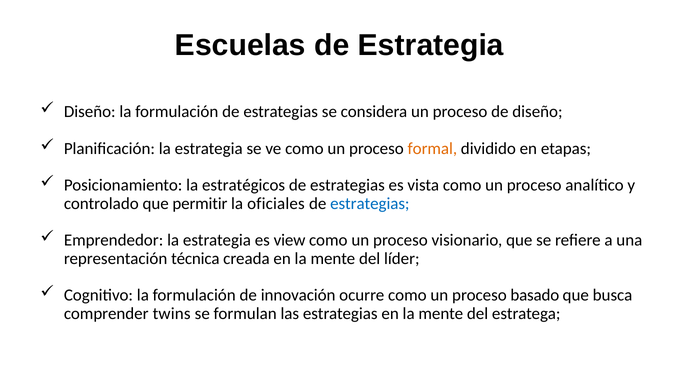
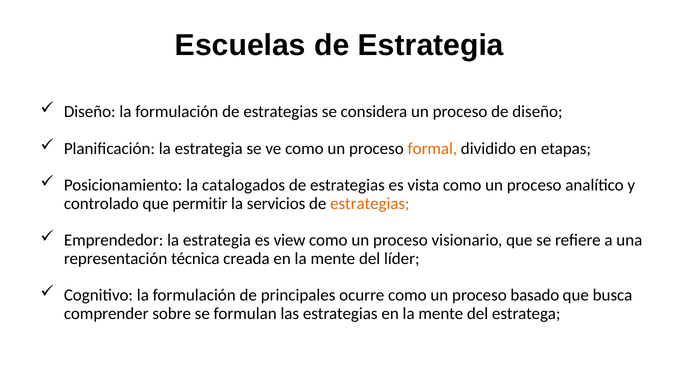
estratégicos: estratégicos -> catalogados
oficiales: oficiales -> servicios
estrategias at (370, 203) colour: blue -> orange
innovación: innovación -> principales
twins: twins -> sobre
